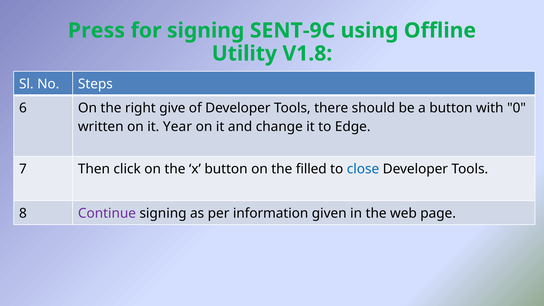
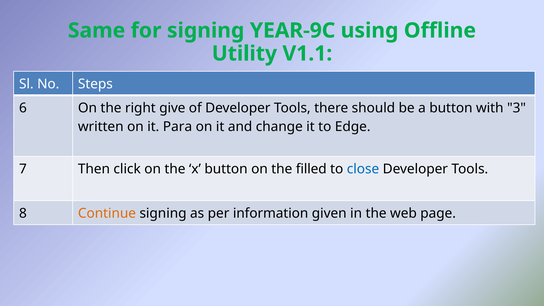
Press: Press -> Same
SENT-9C: SENT-9C -> YEAR-9C
V1.8: V1.8 -> V1.1
0: 0 -> 3
Year: Year -> Para
Continue colour: purple -> orange
